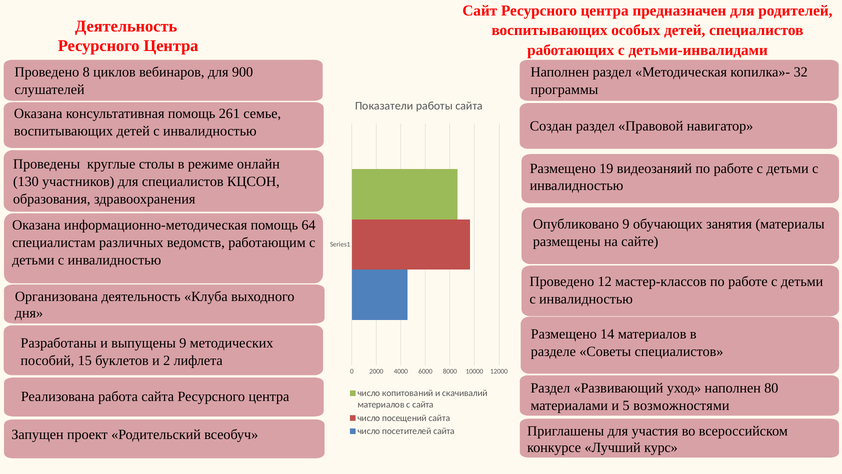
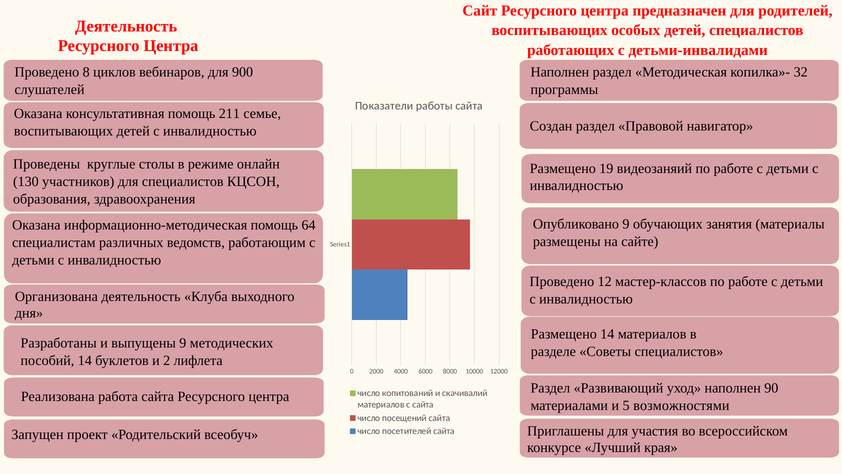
261: 261 -> 211
пособий 15: 15 -> 14
80: 80 -> 90
курс: курс -> края
